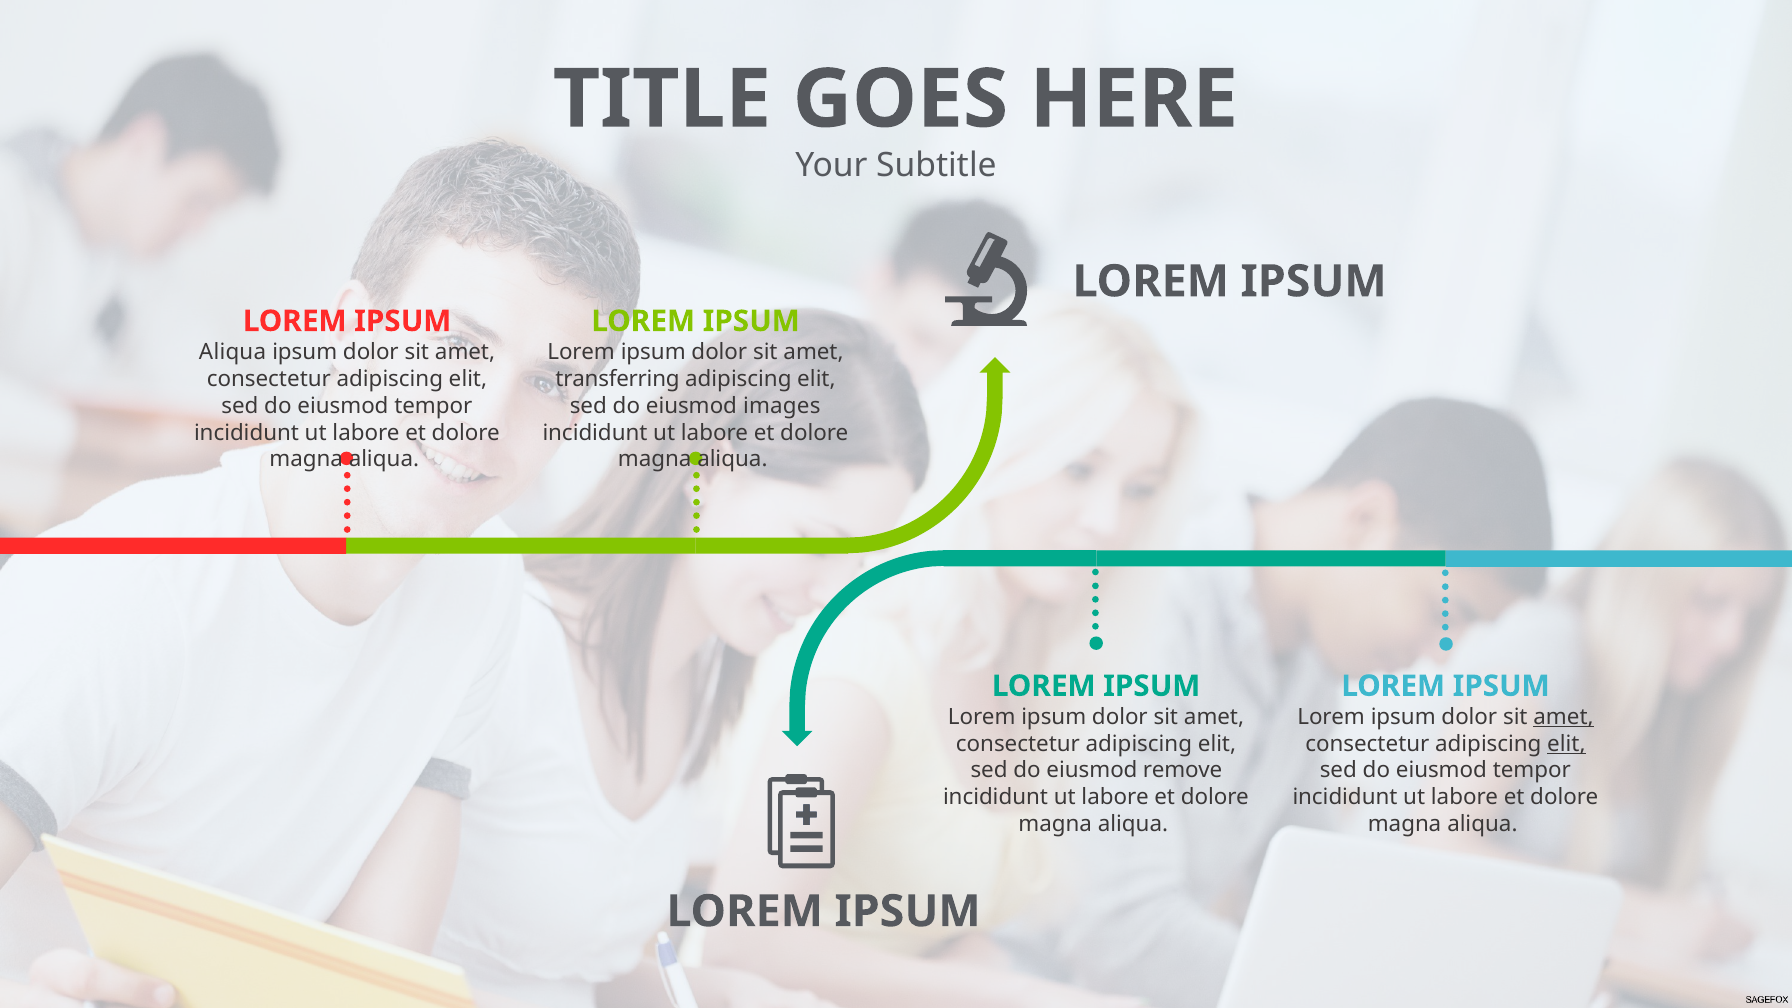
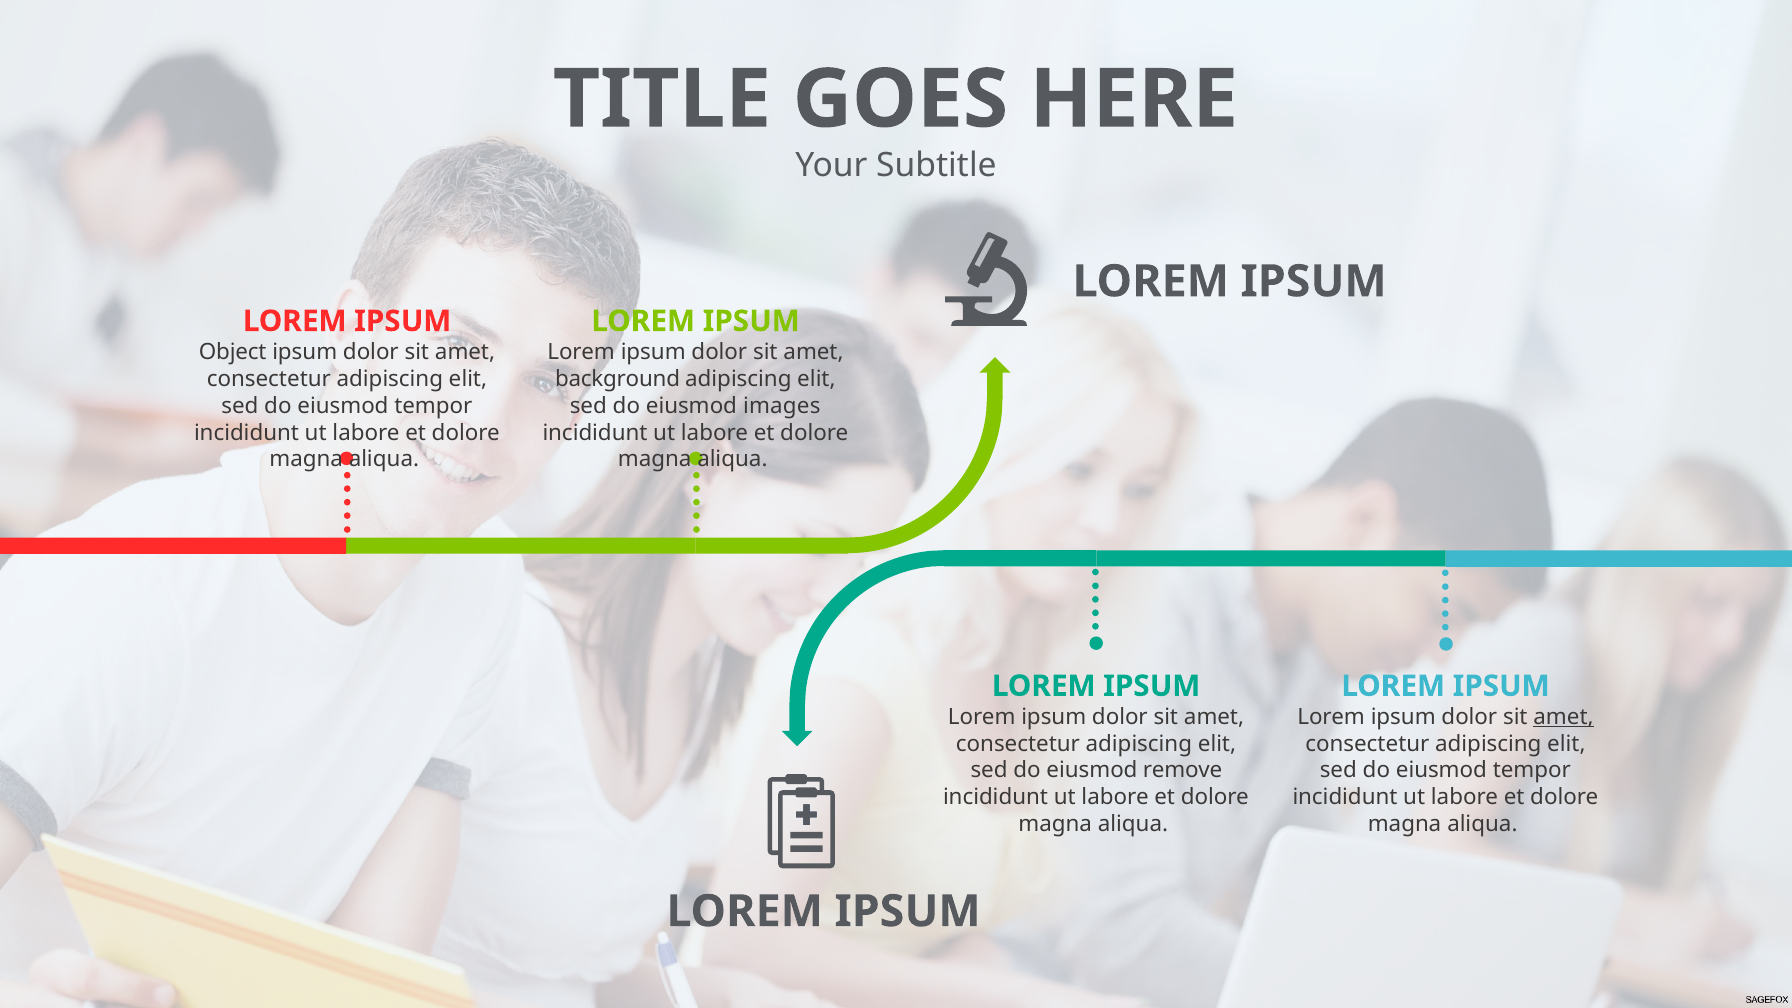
Aliqua at (233, 352): Aliqua -> Object
transferring: transferring -> background
elit at (1566, 744) underline: present -> none
